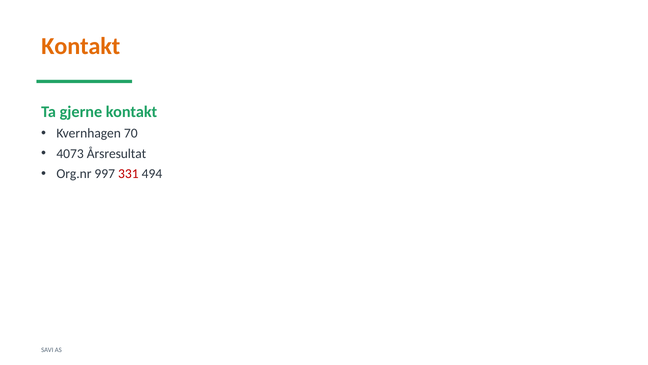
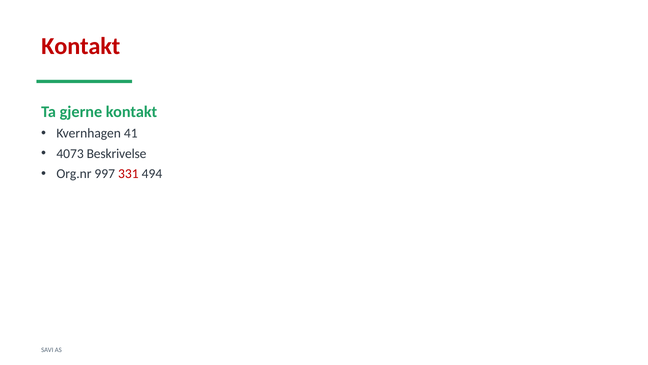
Kontakt at (81, 46) colour: orange -> red
70: 70 -> 41
Årsresultat: Årsresultat -> Beskrivelse
